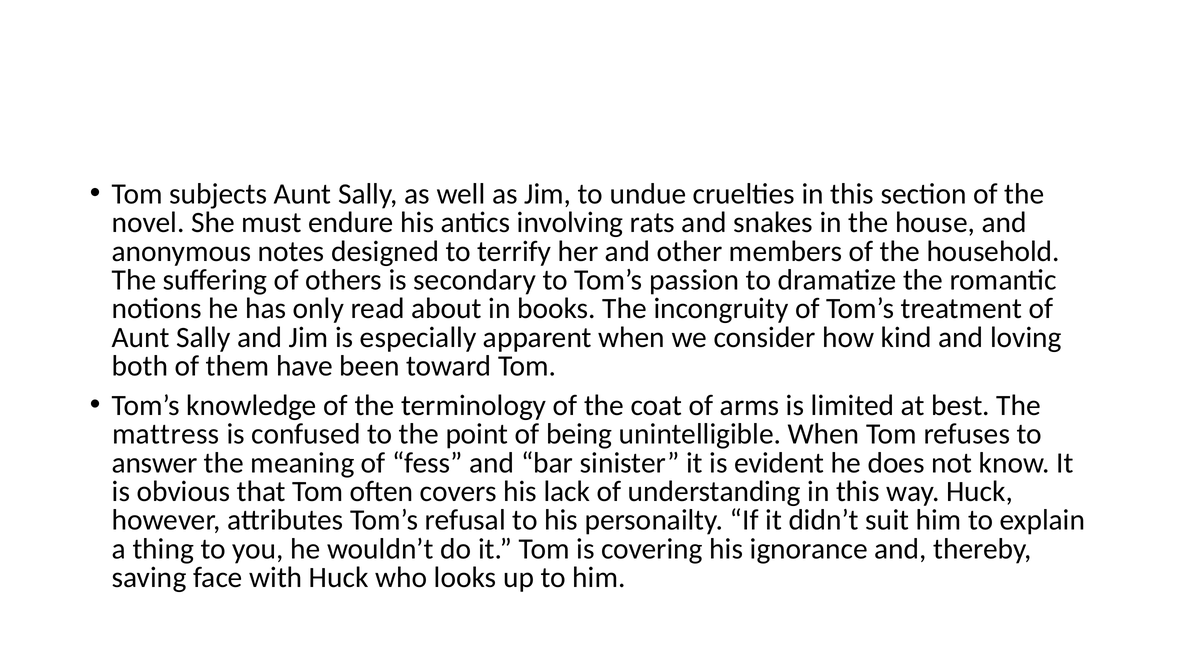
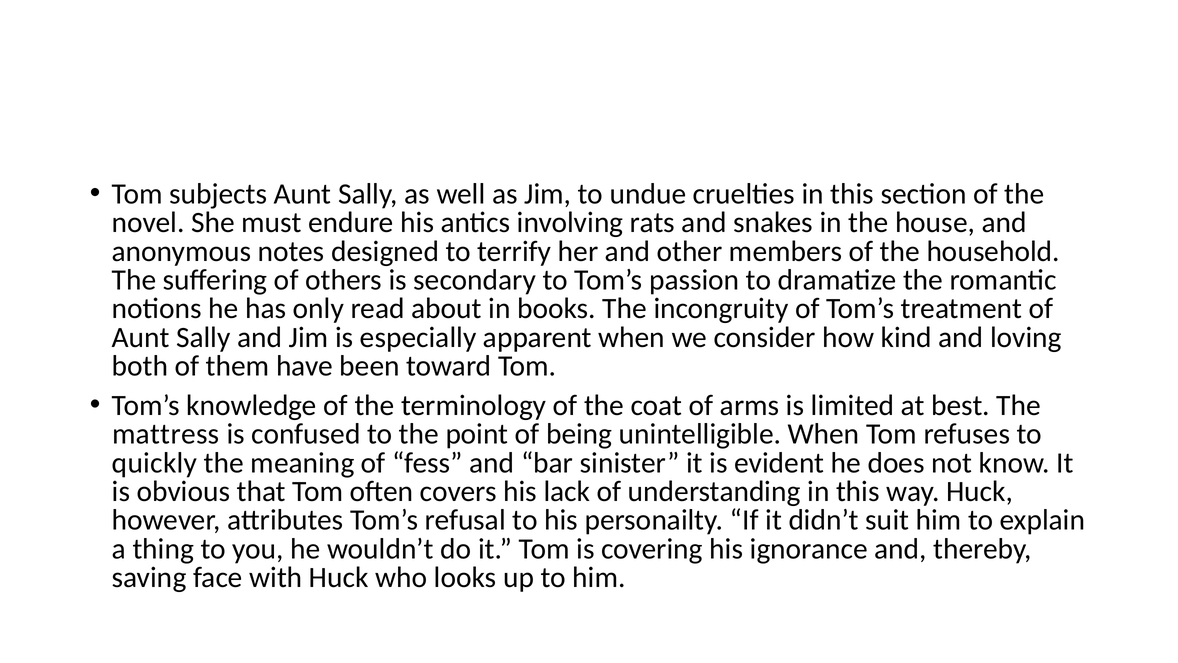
answer: answer -> quickly
